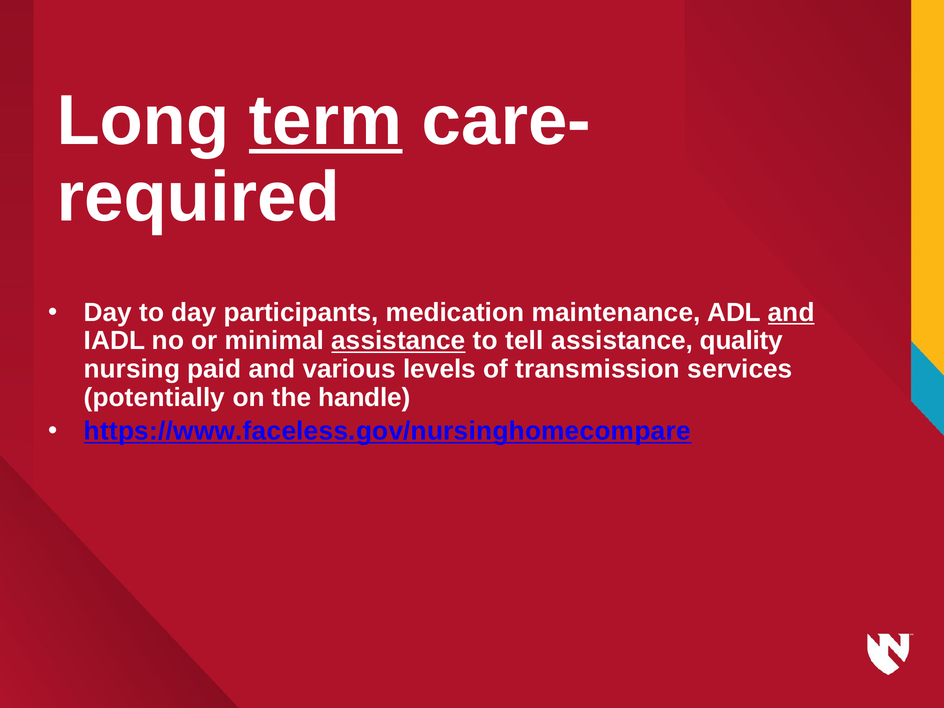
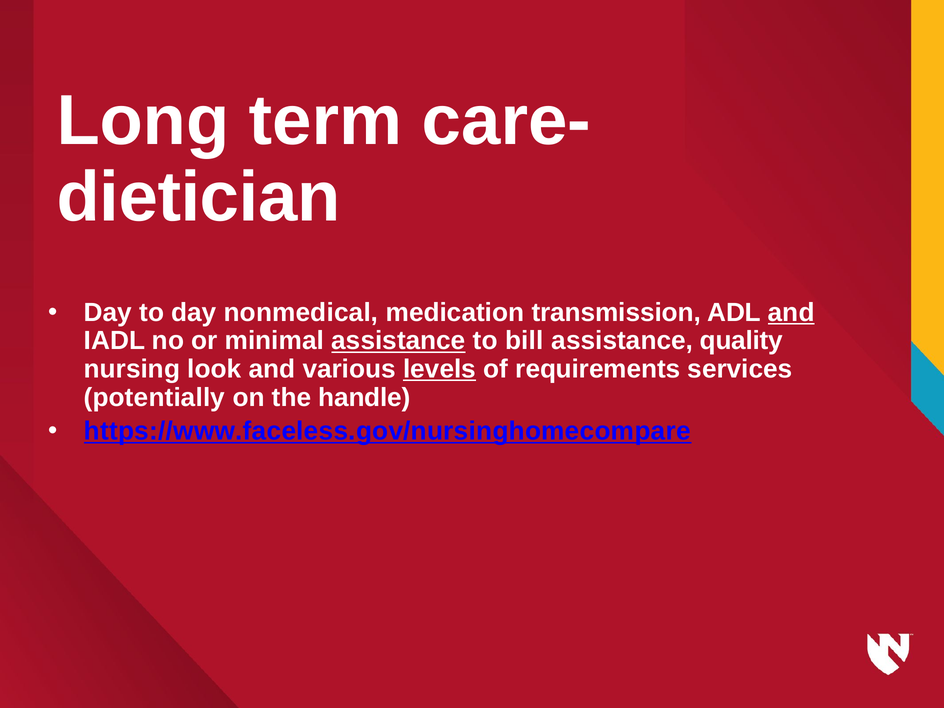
term underline: present -> none
required: required -> dietician
participants: participants -> nonmedical
maintenance: maintenance -> transmission
tell: tell -> bill
paid: paid -> look
levels underline: none -> present
transmission: transmission -> requirements
